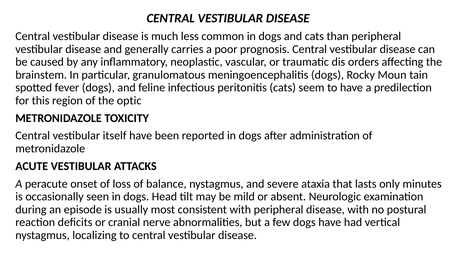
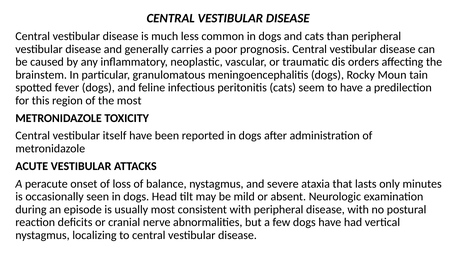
the optic: optic -> most
